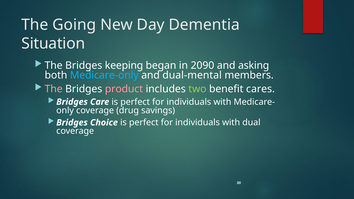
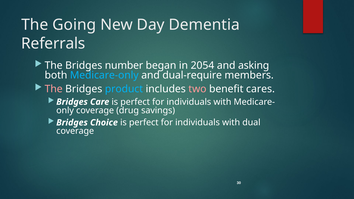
Situation: Situation -> Referrals
keeping: keeping -> number
2090: 2090 -> 2054
dual-mental: dual-mental -> dual-require
product colour: pink -> light blue
two colour: light green -> pink
